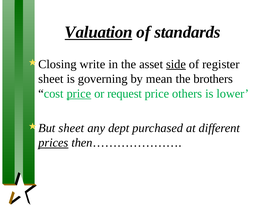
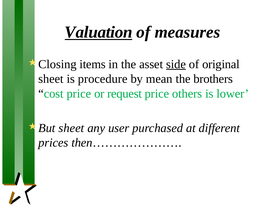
standards: standards -> measures
write: write -> items
register: register -> original
governing: governing -> procedure
price at (79, 94) underline: present -> none
dept: dept -> user
prices underline: present -> none
